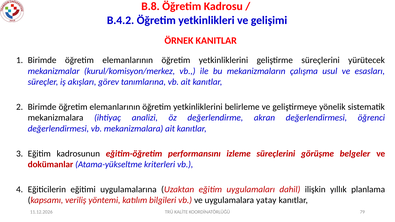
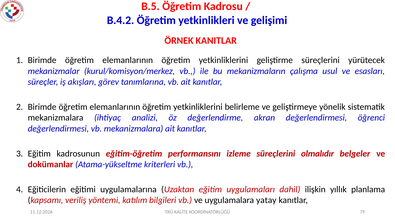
B.8: B.8 -> B.5
görüşme: görüşme -> olmalıdır
